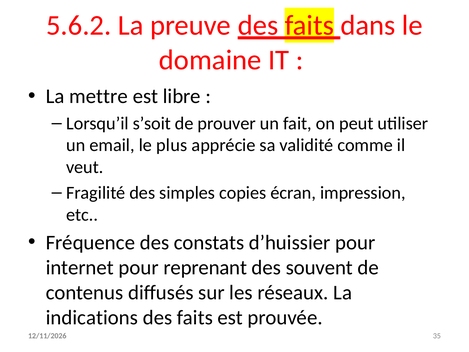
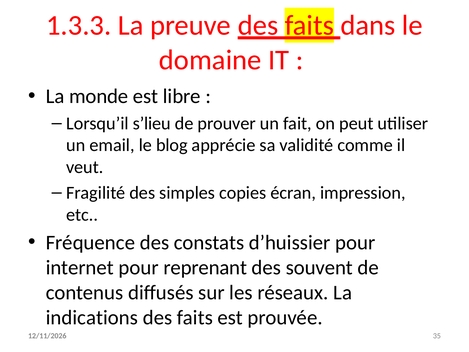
5.6.2: 5.6.2 -> 1.3.3
mettre: mettre -> monde
s’soit: s’soit -> s’lieu
plus: plus -> blog
